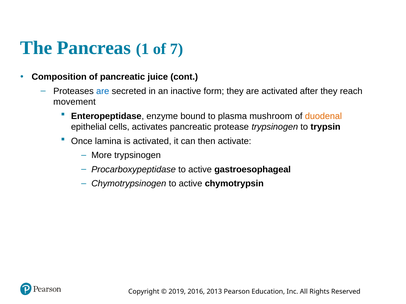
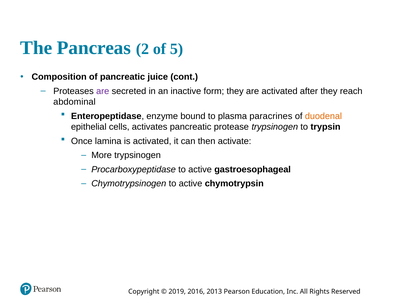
1: 1 -> 2
7: 7 -> 5
are at (103, 91) colour: blue -> purple
movement: movement -> abdominal
mushroom: mushroom -> paracrines
